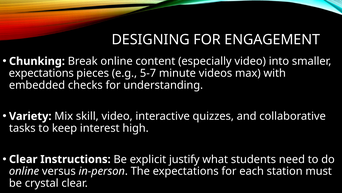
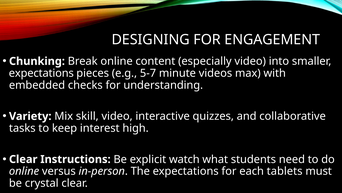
justify: justify -> watch
station: station -> tablets
